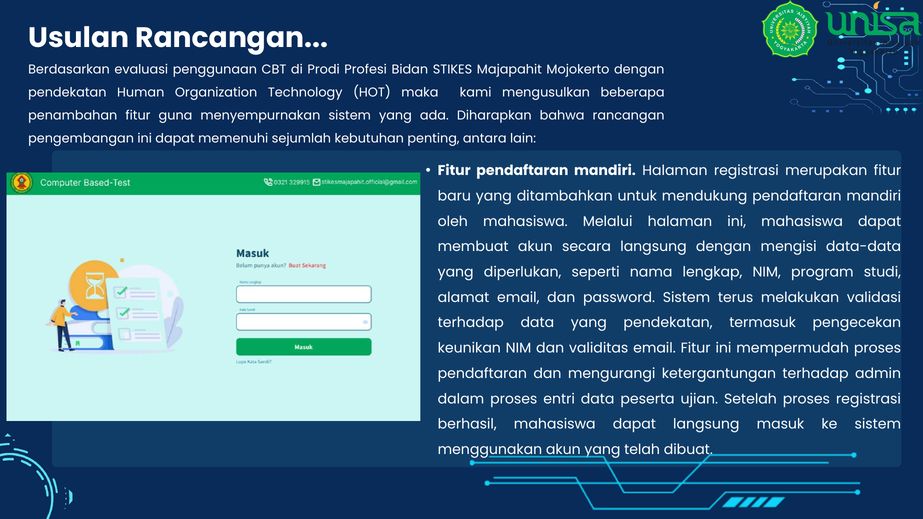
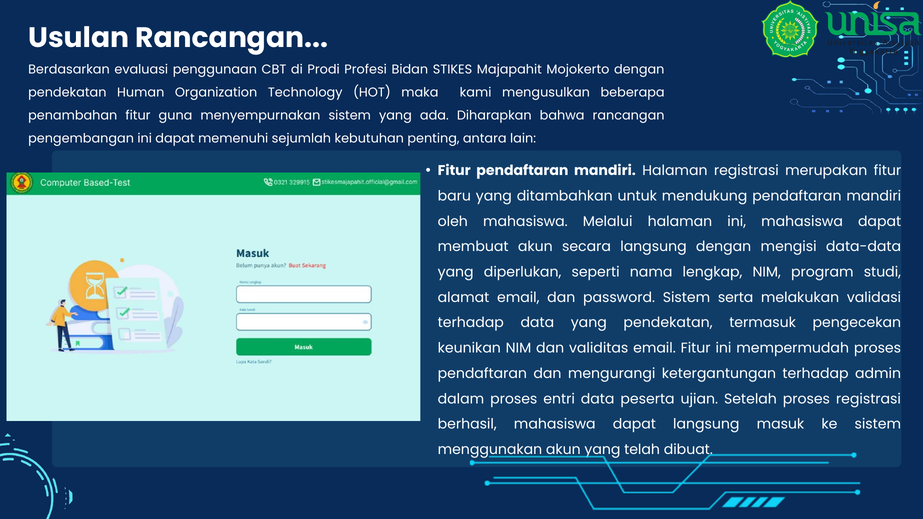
terus: terus -> serta
